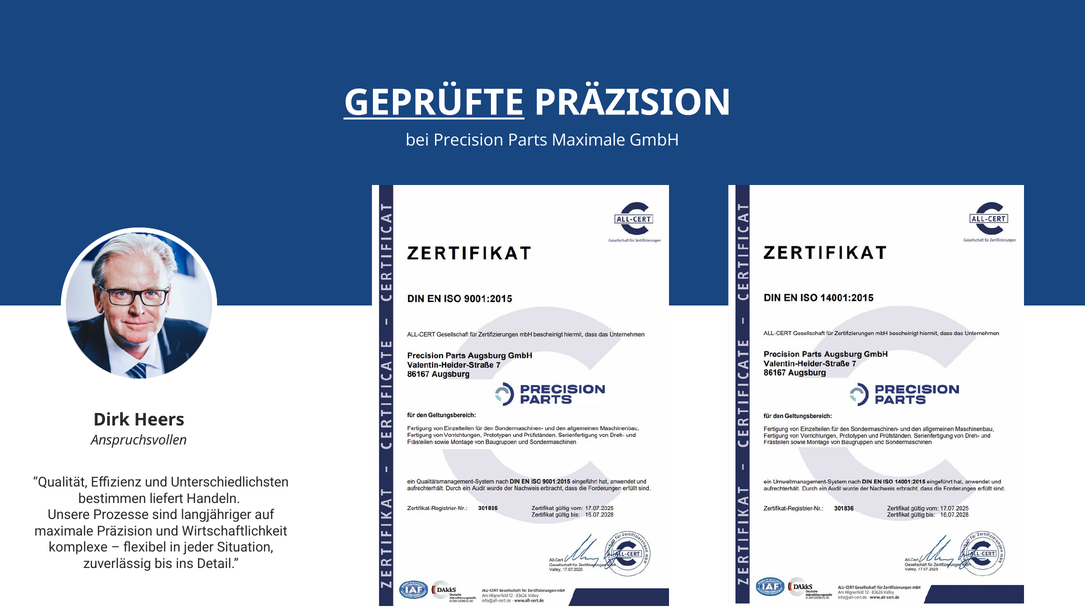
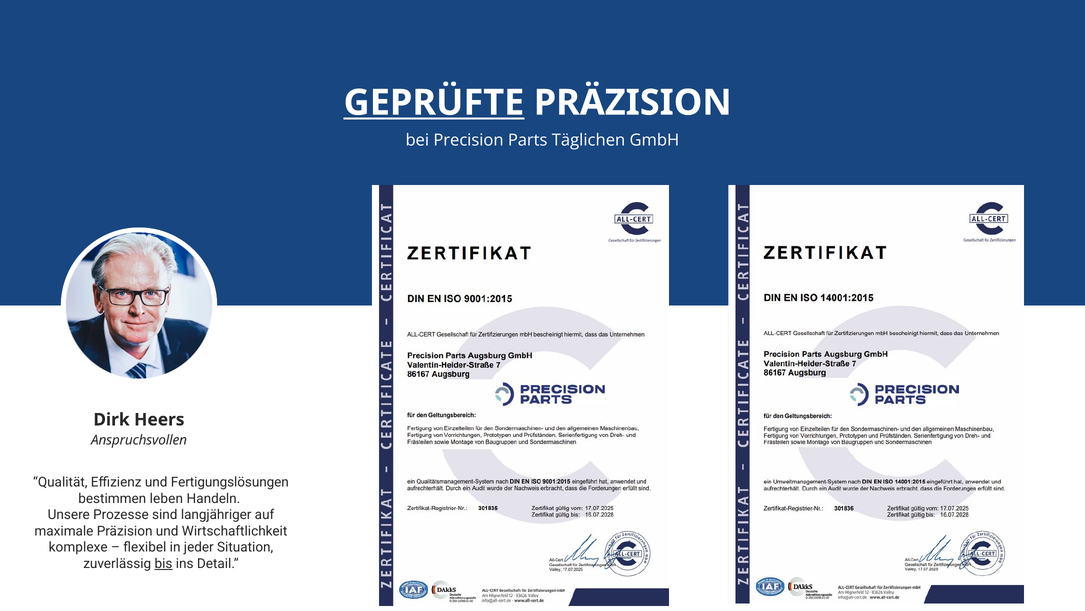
Parts Maximale: Maximale -> Täglichen
Unterschiedlichsten: Unterschiedlichsten -> Fertigungslösungen
liefert: liefert -> leben
bis underline: none -> present
